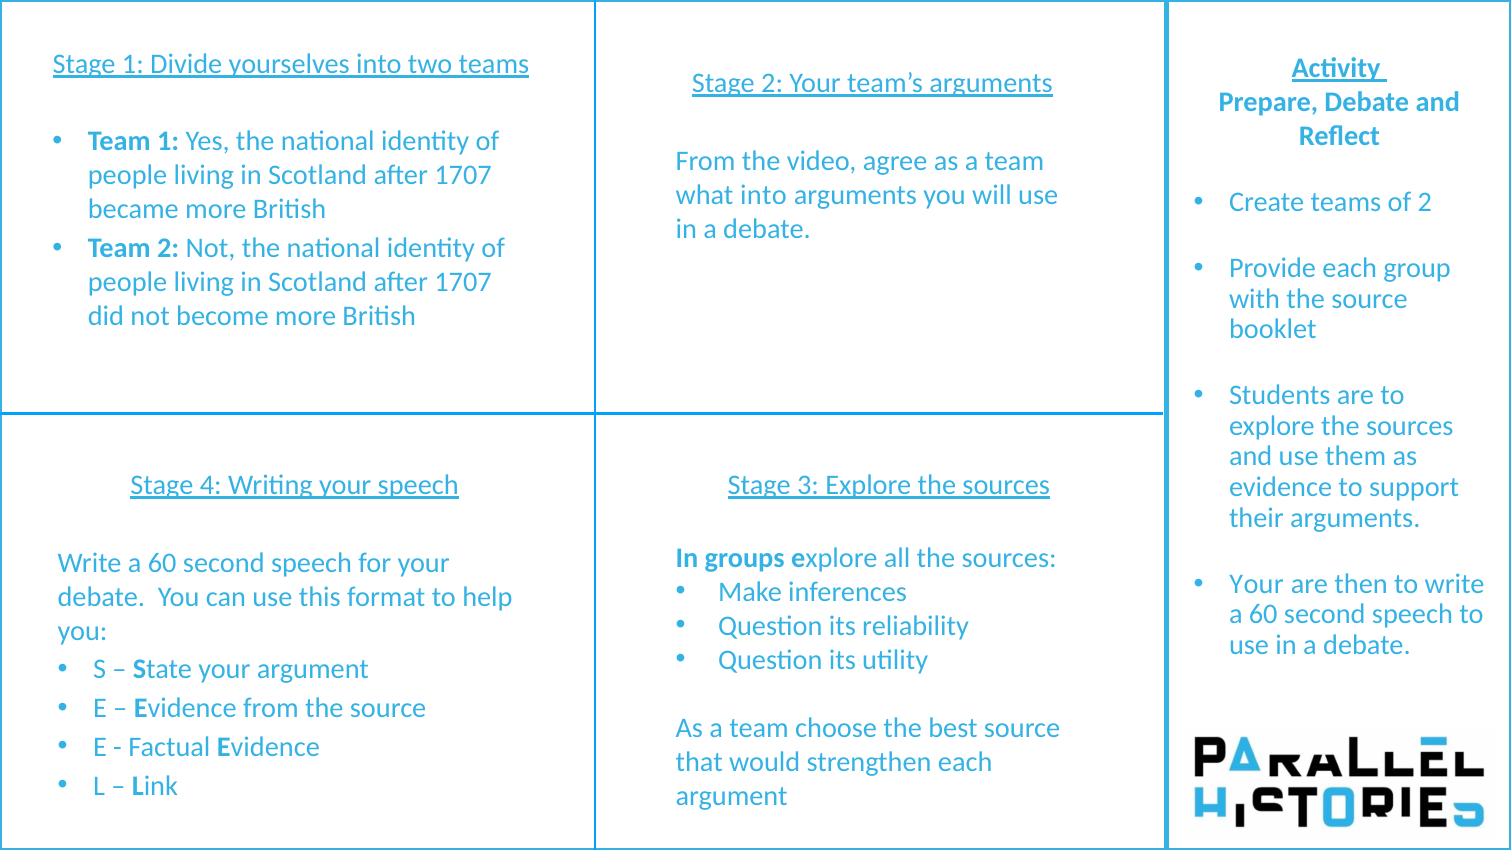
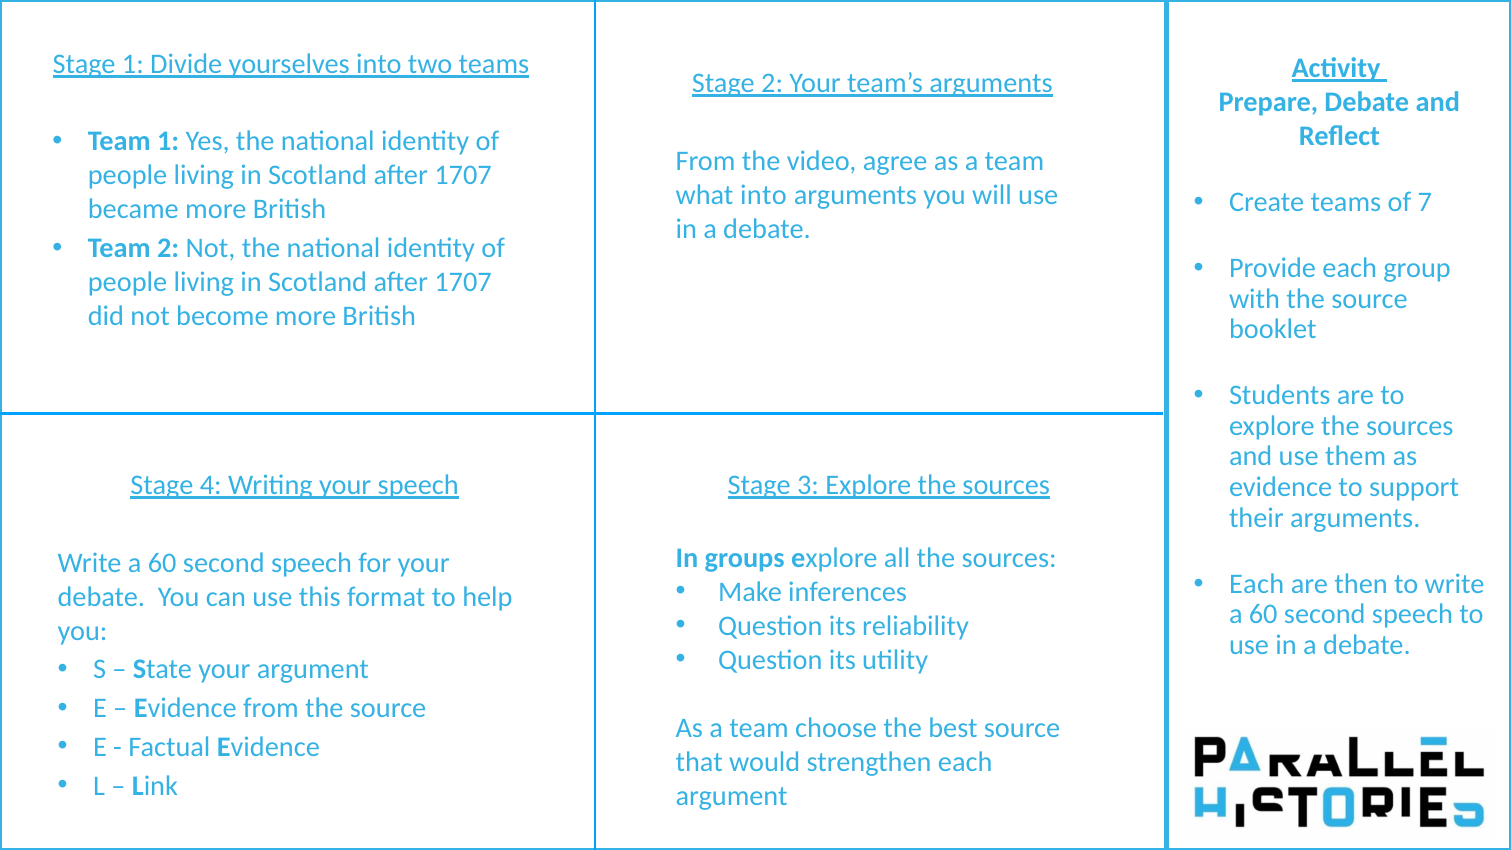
of 2: 2 -> 7
Your at (1257, 584): Your -> Each
